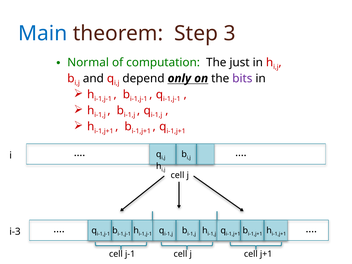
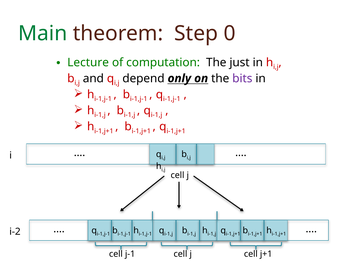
Main colour: blue -> green
3: 3 -> 0
Normal: Normal -> Lecture
i-3: i-3 -> i-2
